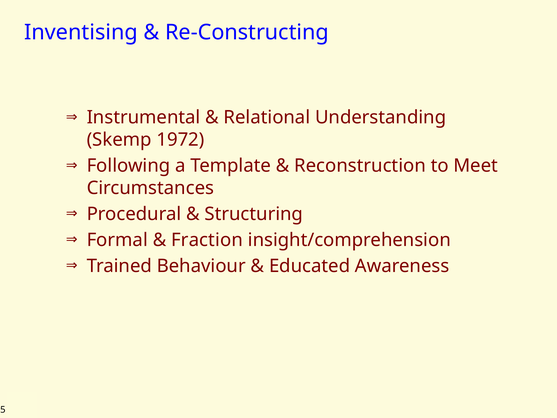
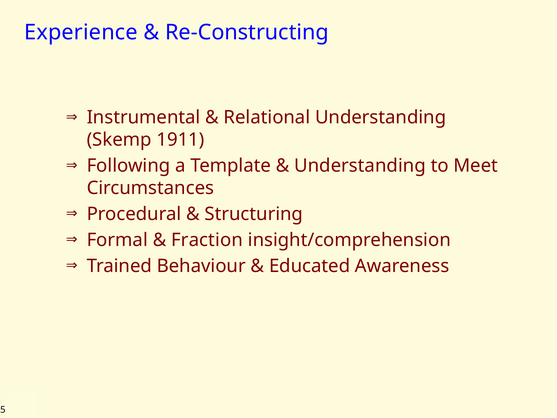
Inventising: Inventising -> Experience
1972: 1972 -> 1911
Reconstruction at (360, 166): Reconstruction -> Understanding
